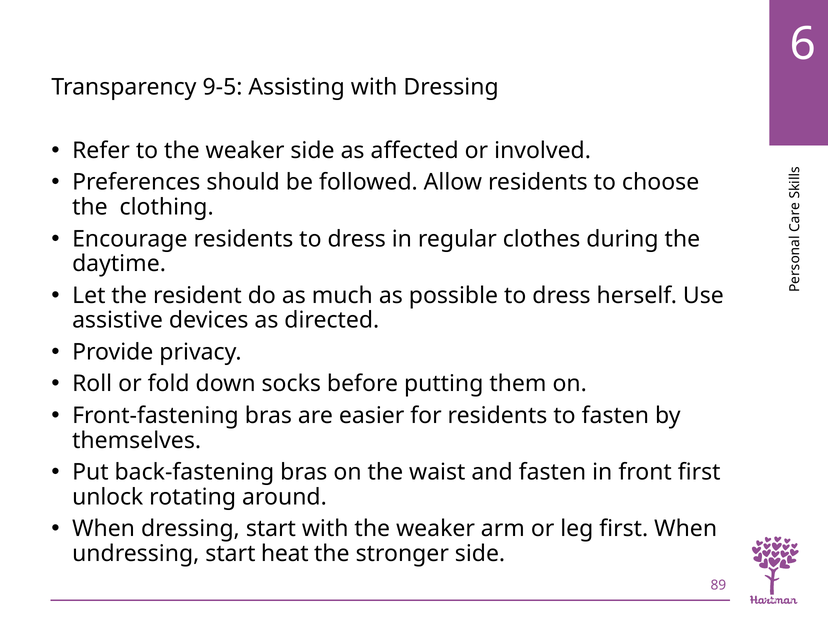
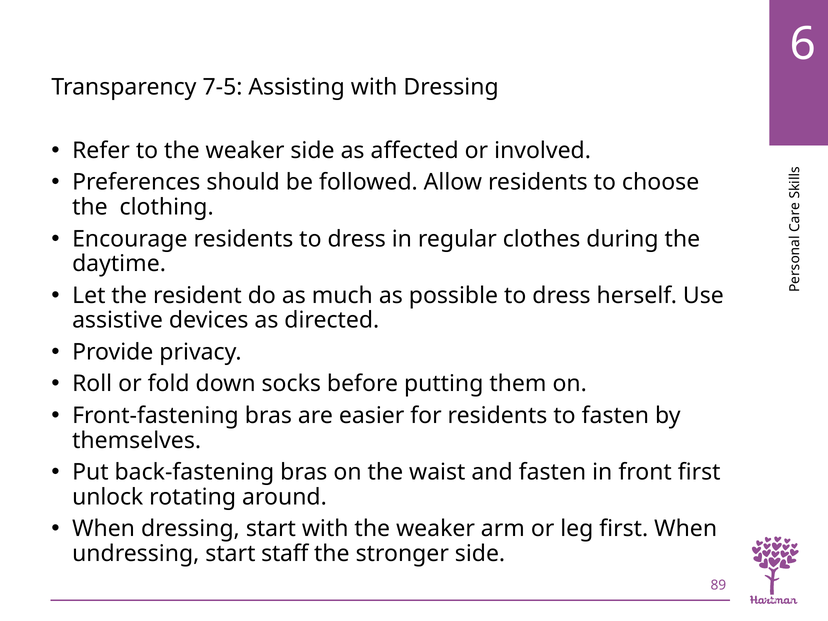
9-5: 9-5 -> 7-5
heat: heat -> staff
